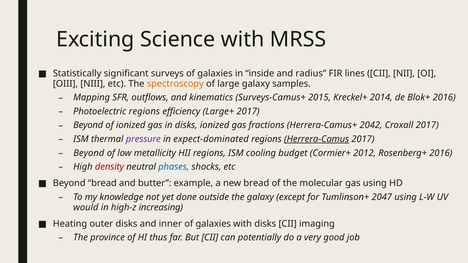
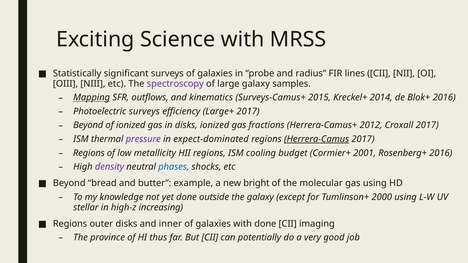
inside: inside -> probe
spectroscopy colour: orange -> purple
Mapping underline: none -> present
Photoelectric regions: regions -> surveys
2042: 2042 -> 2012
Beyond at (89, 153): Beyond -> Regions
2012: 2012 -> 2001
density colour: red -> purple
new bread: bread -> bright
2047: 2047 -> 2000
would: would -> stellar
Heating at (70, 224): Heating -> Regions
with disks: disks -> done
